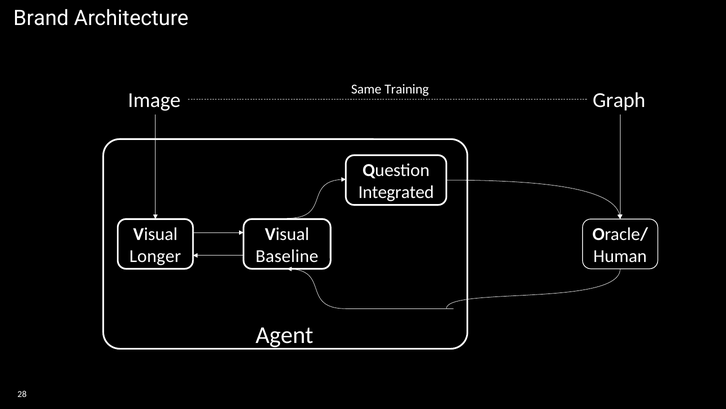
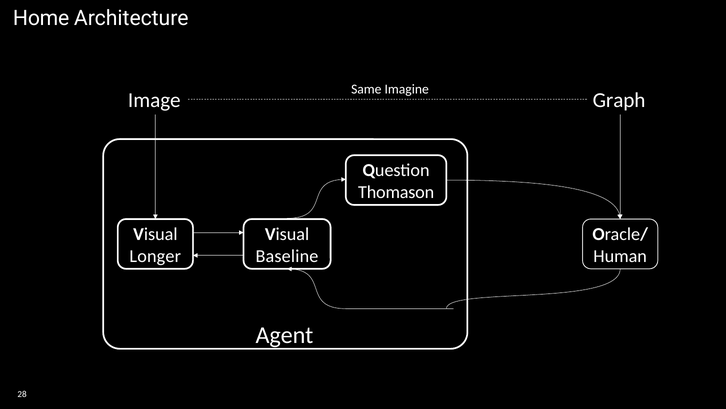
Brand: Brand -> Home
Training: Training -> Imagine
Integrated: Integrated -> Thomason
